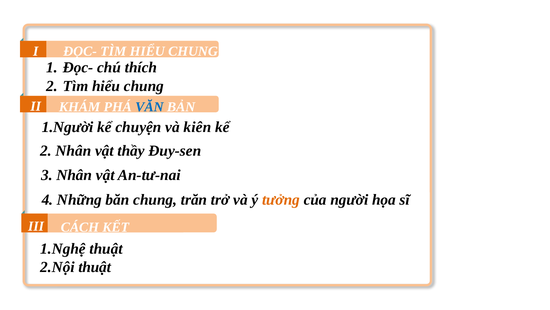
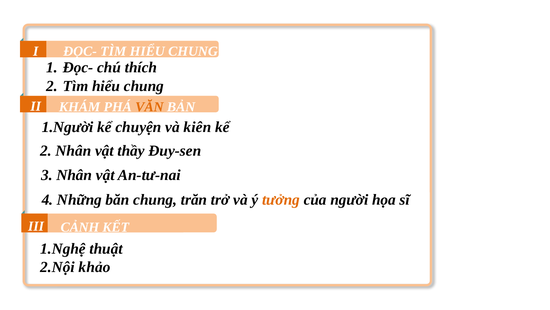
VĂN colour: blue -> orange
CÁCH: CÁCH -> CẢNH
thuật at (95, 267): thuật -> khảo
